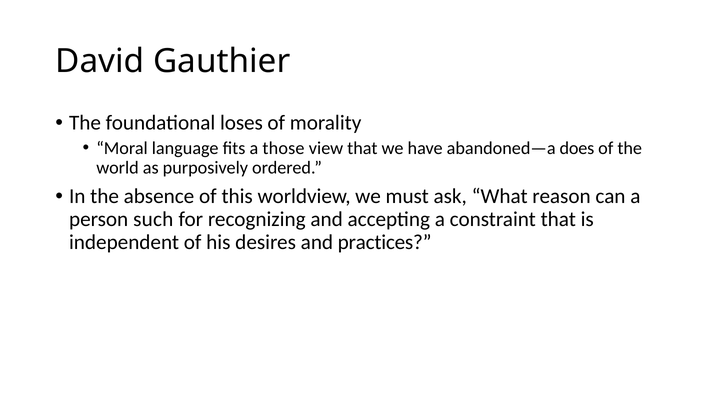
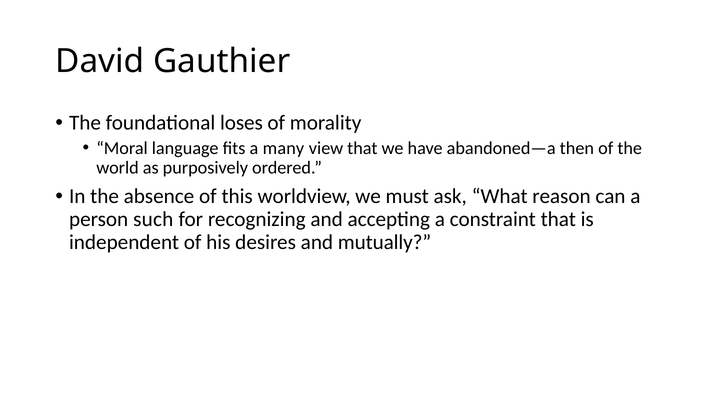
those: those -> many
does: does -> then
practices: practices -> mutually
